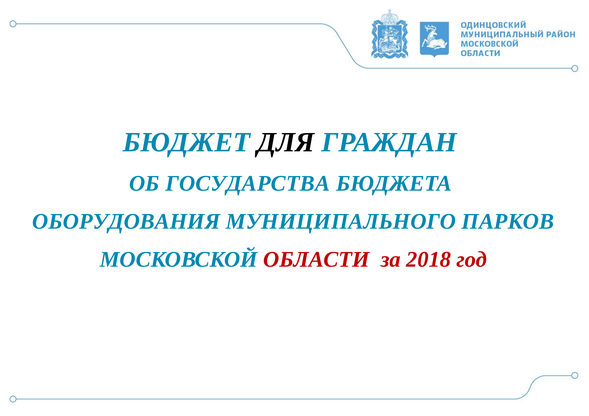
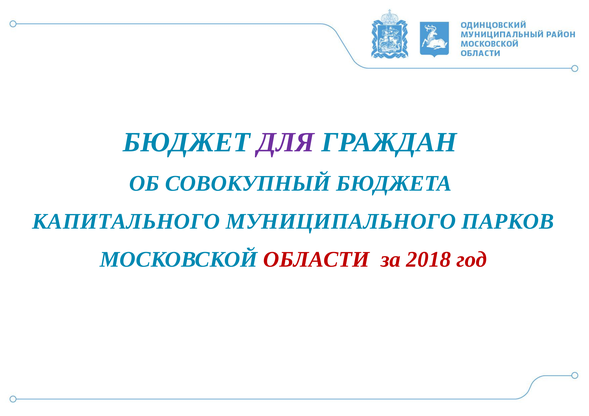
ДЛЯ colour: black -> purple
ГОСУДАРСТВА: ГОСУДАРСТВА -> СОВОКУПНЫЙ
ОБОРУДОВАНИЯ: ОБОРУДОВАНИЯ -> КАПИТАЛЬНОГО
